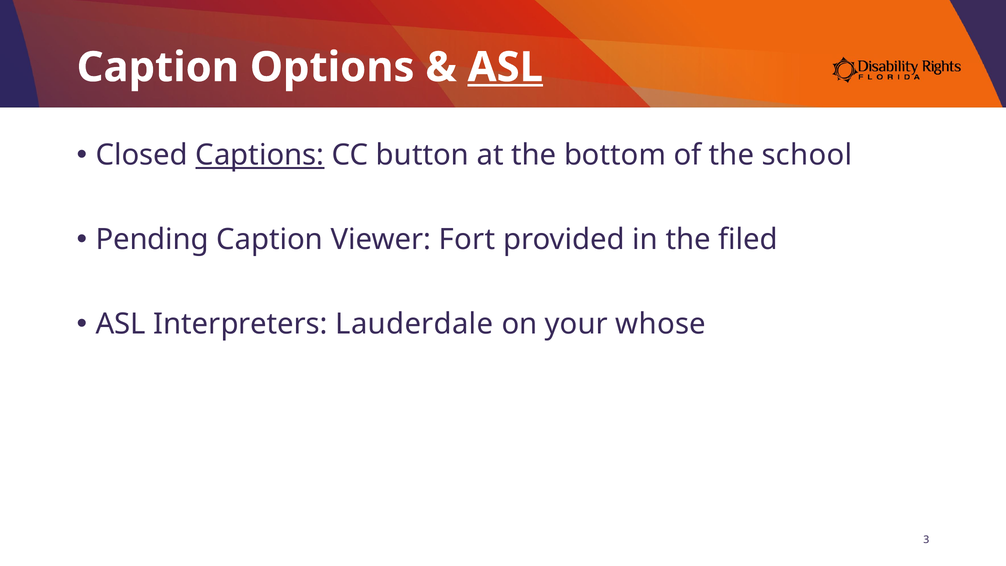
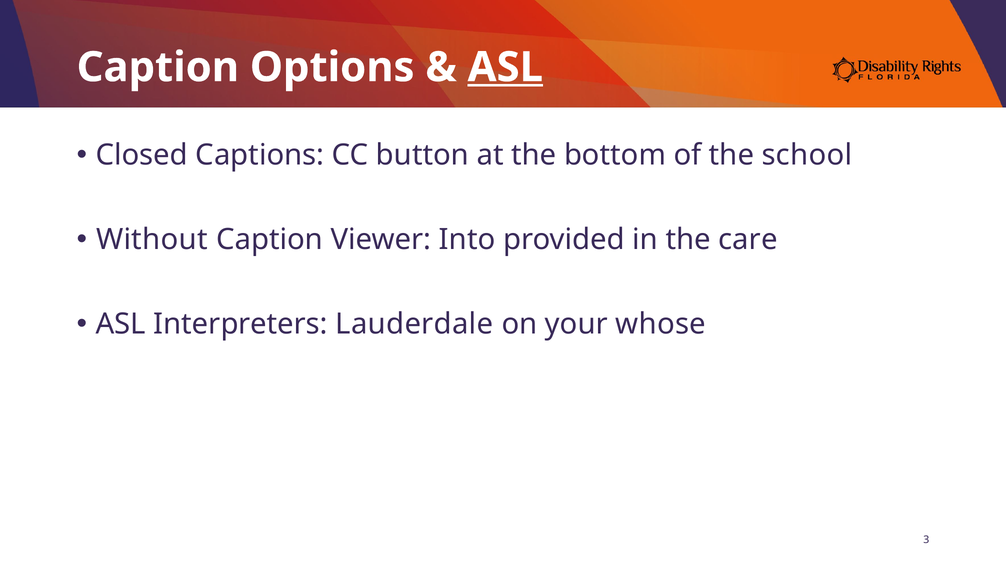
Captions underline: present -> none
Pending: Pending -> Without
Fort: Fort -> Into
filed: filed -> care
